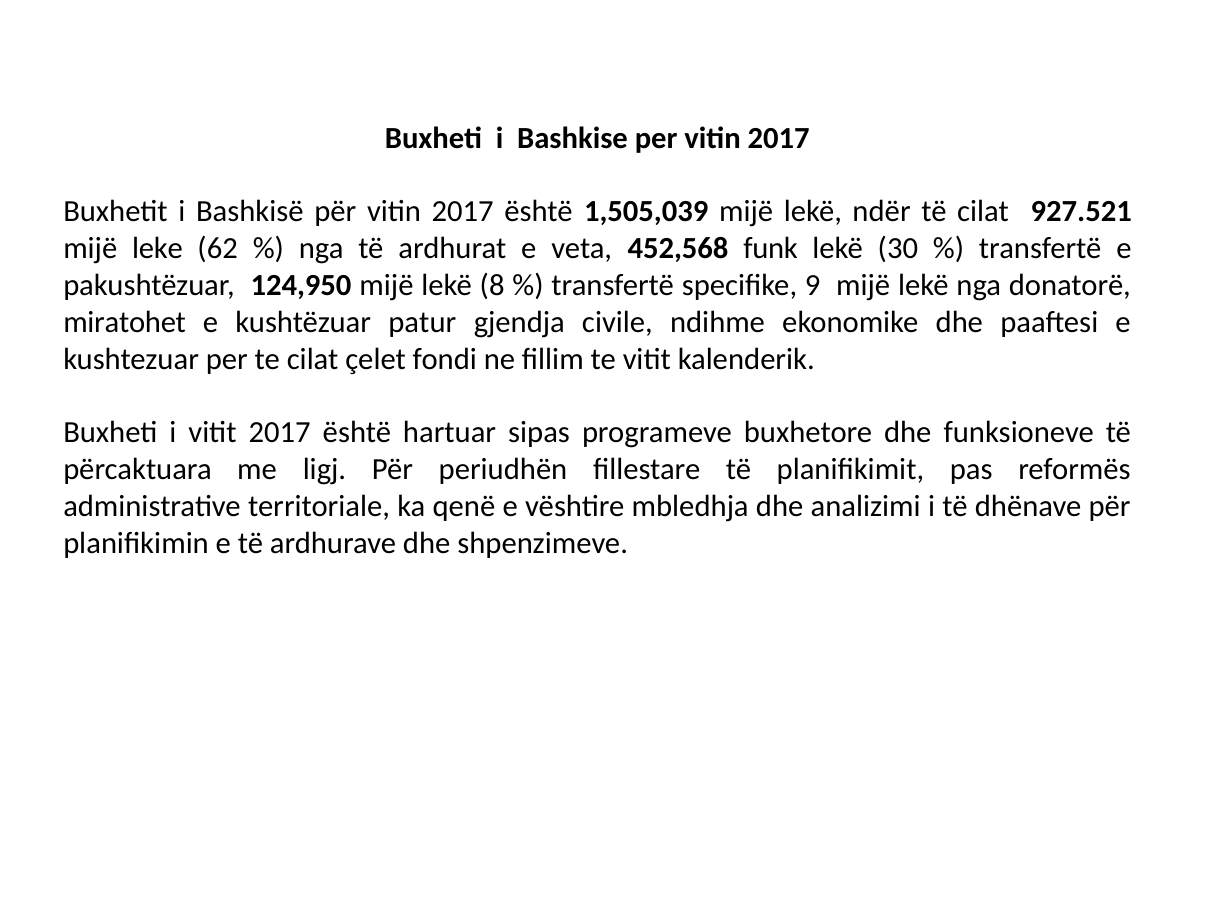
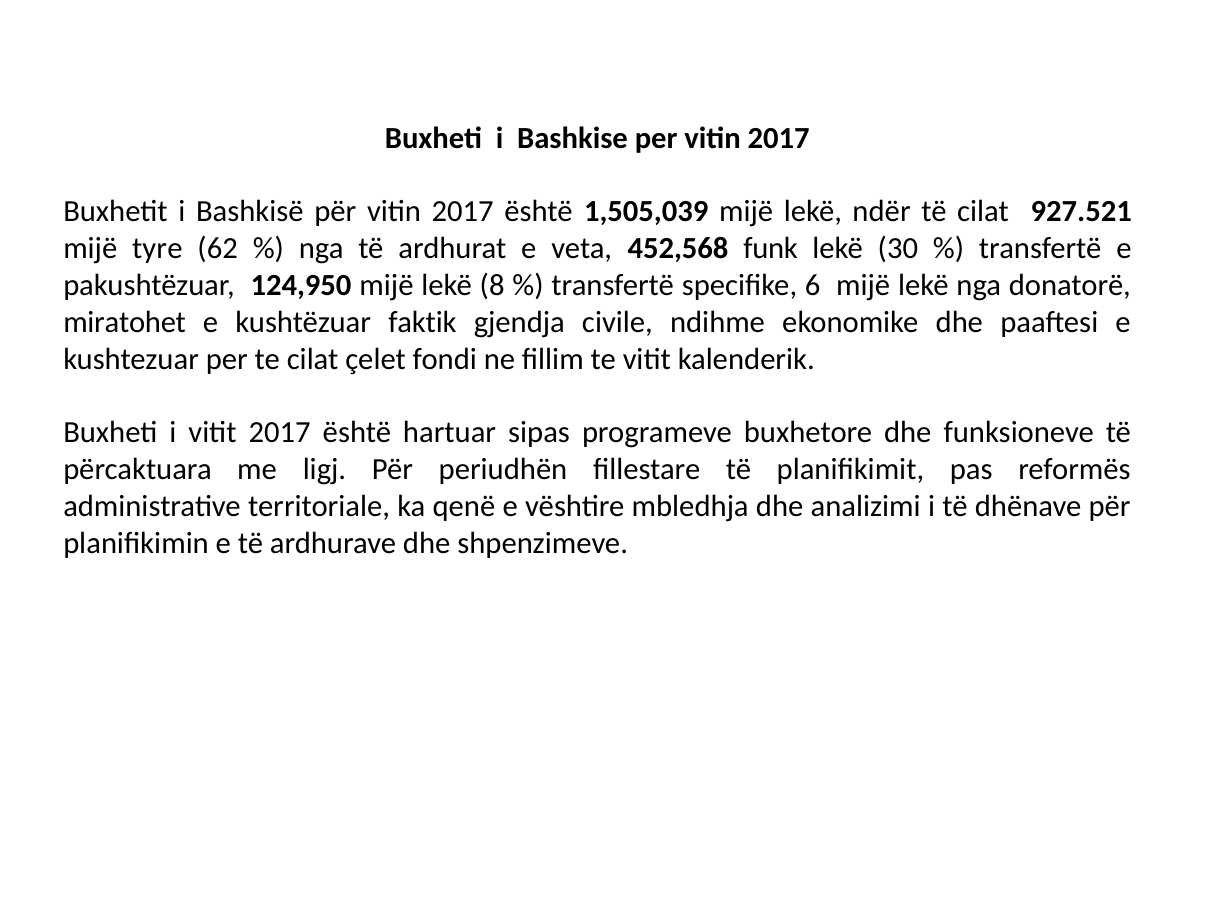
leke: leke -> tyre
9: 9 -> 6
patur: patur -> faktik
